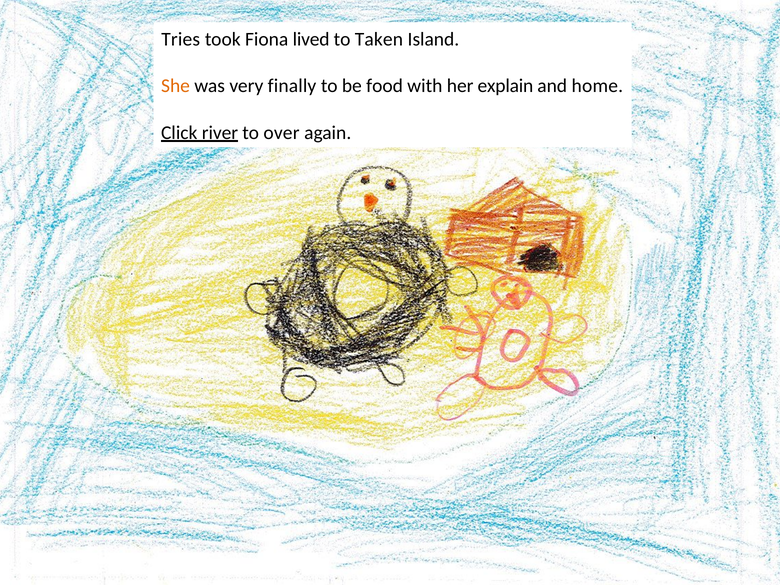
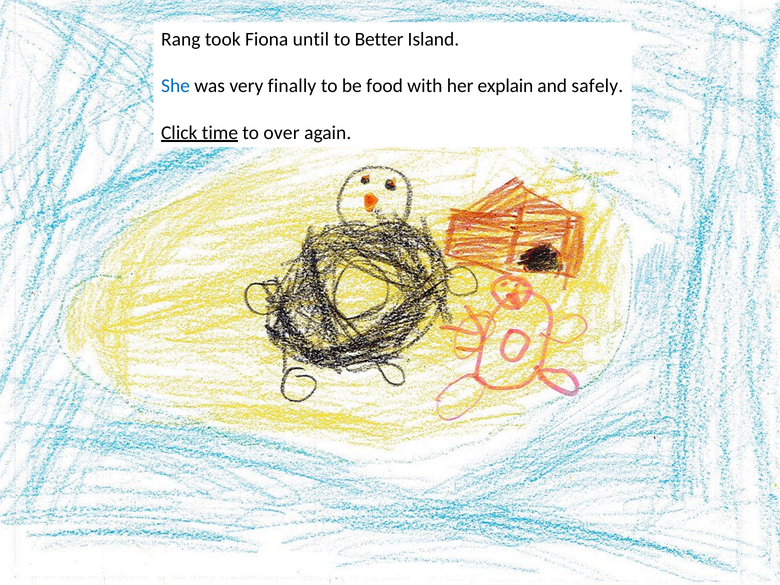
Tries: Tries -> Rang
lived: lived -> until
Taken: Taken -> Better
She colour: orange -> blue
home: home -> safely
river: river -> time
